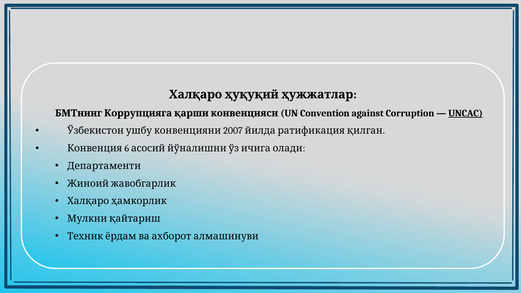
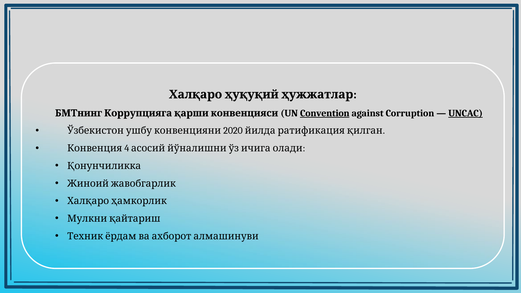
Convention underline: none -> present
2007: 2007 -> 2020
6: 6 -> 4
Департаменти: Департаменти -> Қонунчиликка
